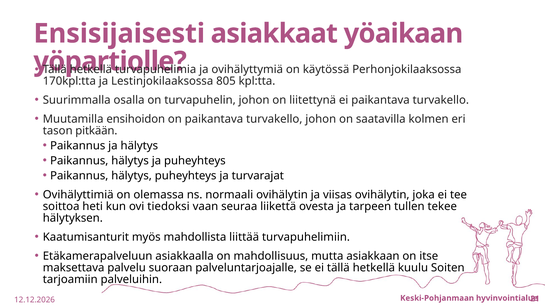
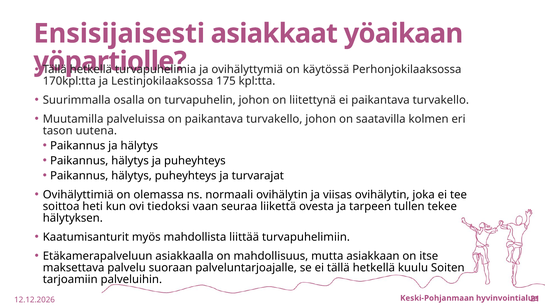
805: 805 -> 175
ensihoidon: ensihoidon -> palveluissa
pitkään: pitkään -> uutena
